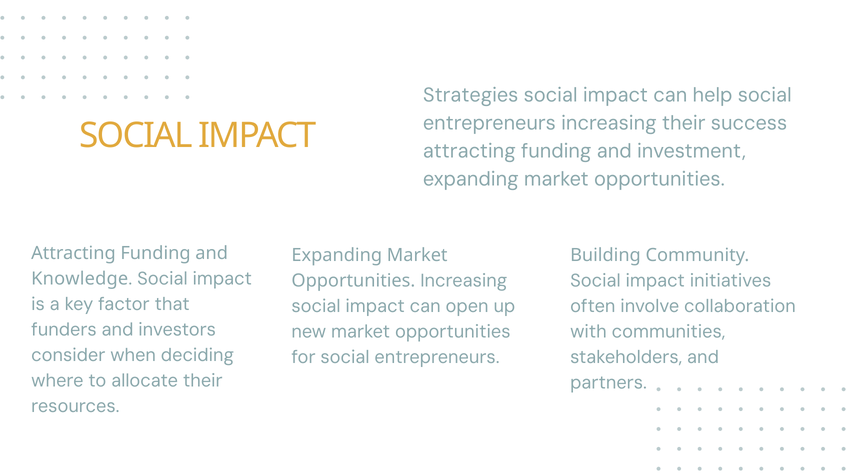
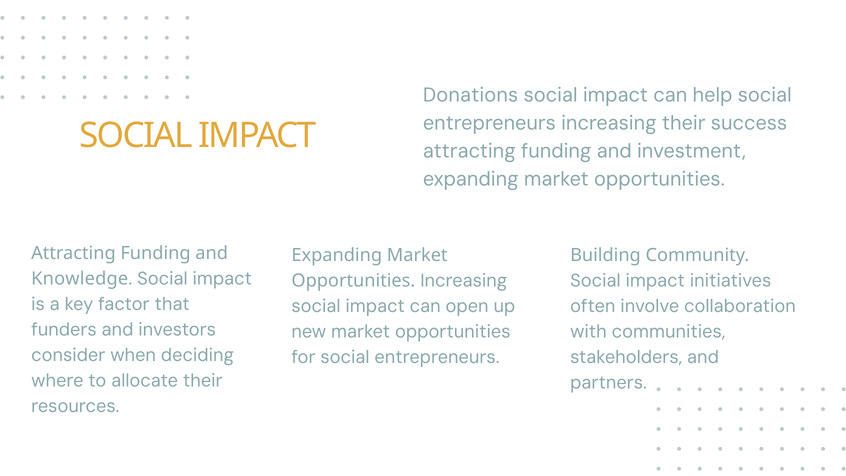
Strategies: Strategies -> Donations
